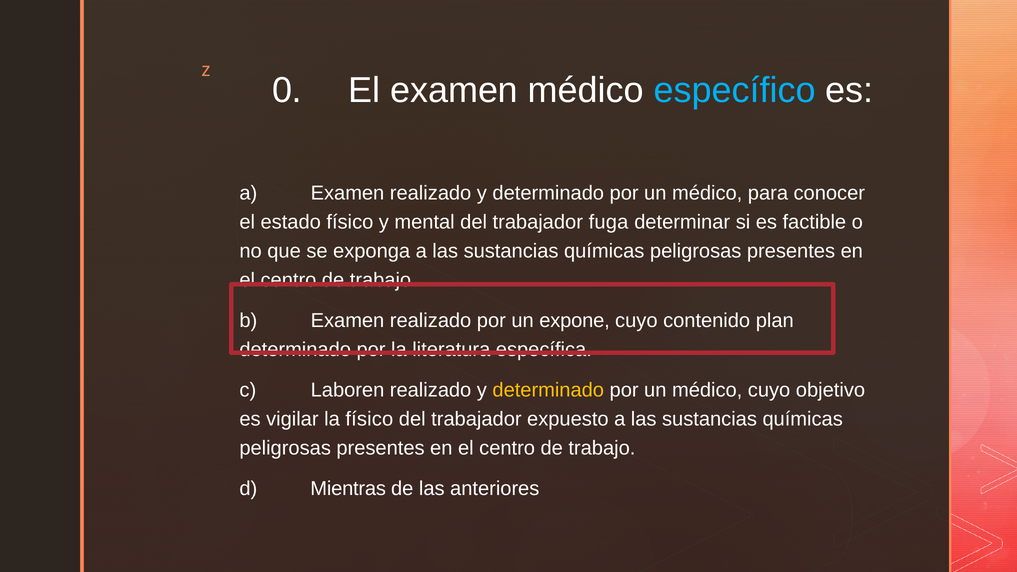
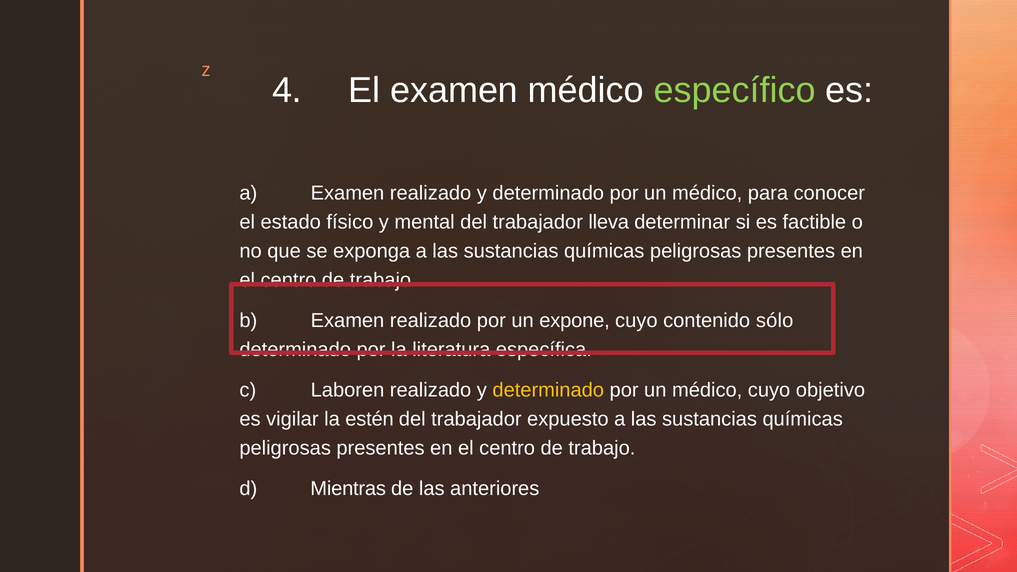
0: 0 -> 4
específico colour: light blue -> light green
fuga: fuga -> lleva
plan: plan -> sólo
la físico: físico -> estén
